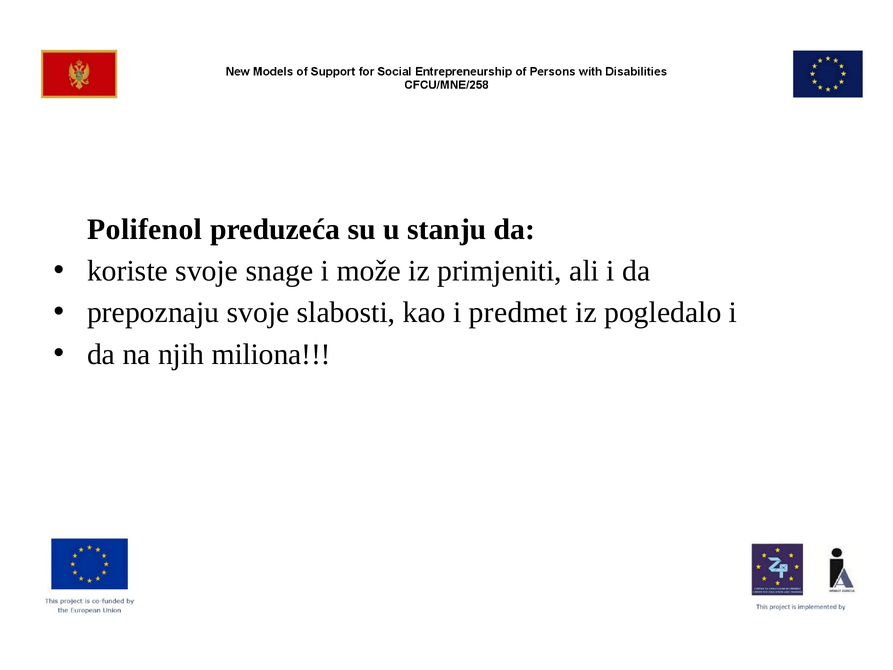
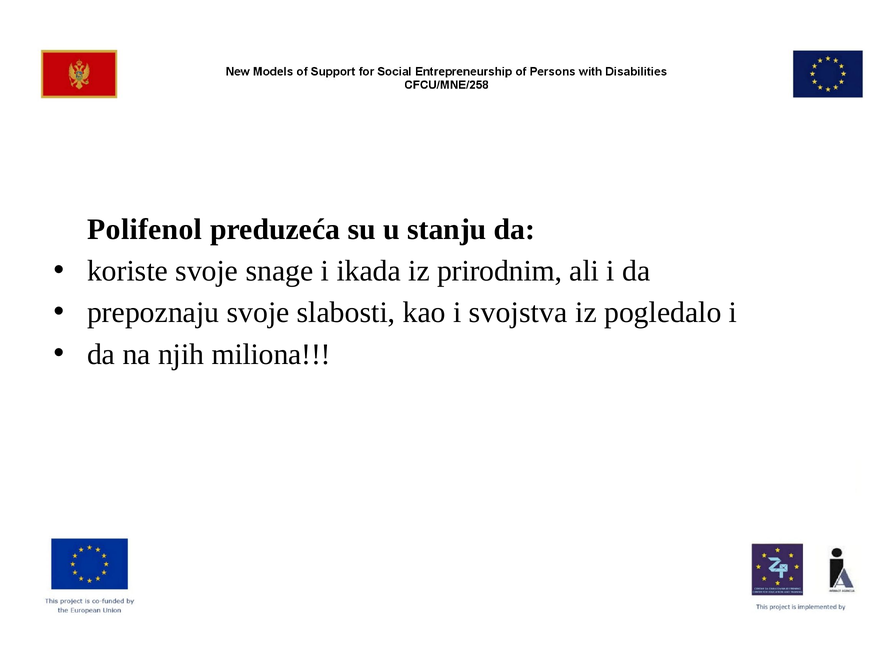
može: može -> ikada
primjeniti: primjeniti -> prirodnim
predmet: predmet -> svojstva
